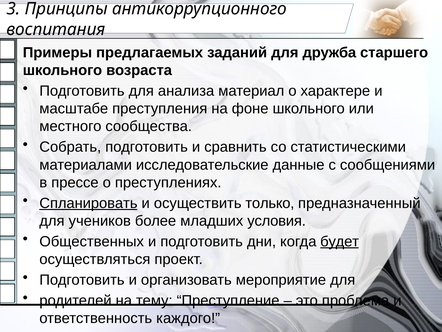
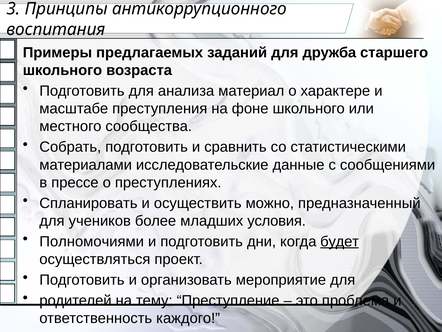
Спланировать underline: present -> none
только: только -> можно
Общественных: Общественных -> Полномочиями
